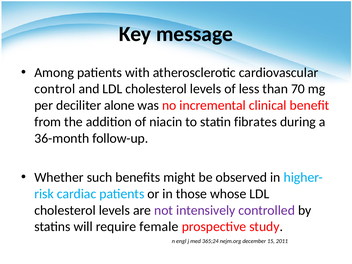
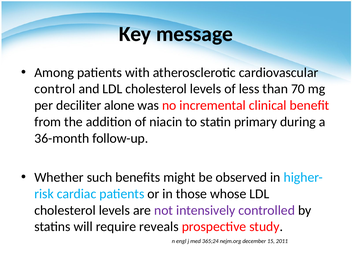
fibrates: fibrates -> primary
female: female -> reveals
